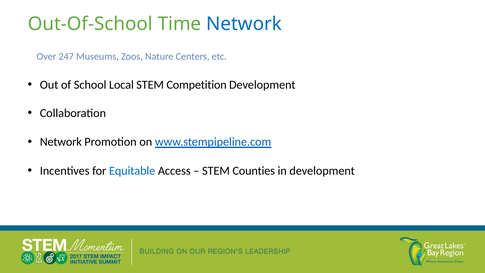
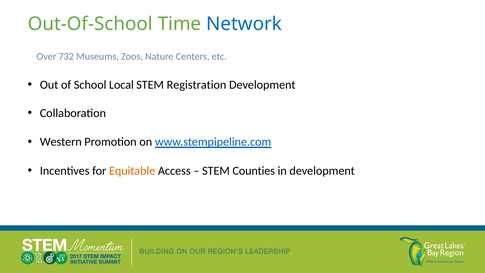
247: 247 -> 732
Competition: Competition -> Registration
Network at (61, 142): Network -> Western
Equitable colour: blue -> orange
